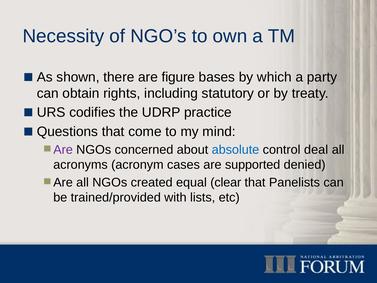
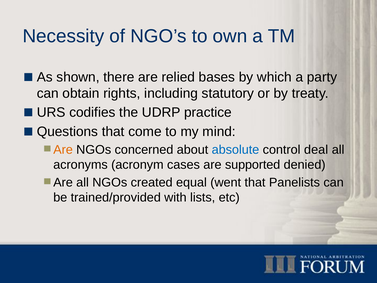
figure: figure -> relied
Are at (63, 150) colour: purple -> orange
clear: clear -> went
